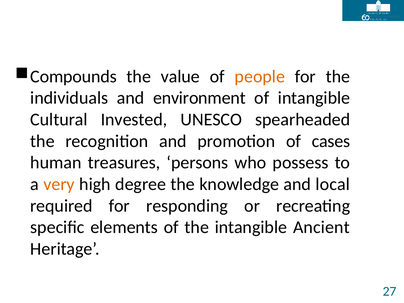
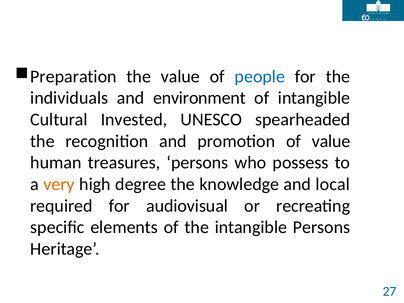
Compounds: Compounds -> Preparation
people colour: orange -> blue
of cases: cases -> value
responding: responding -> audiovisual
intangible Ancient: Ancient -> Persons
